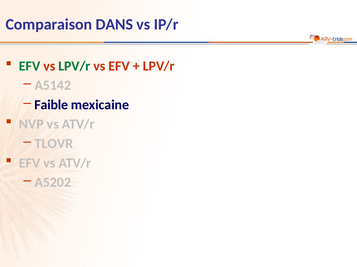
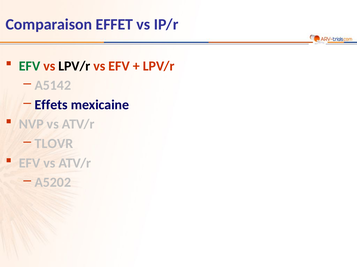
DANS: DANS -> EFFET
LPV/r at (74, 66) colour: green -> black
Faible: Faible -> Effets
